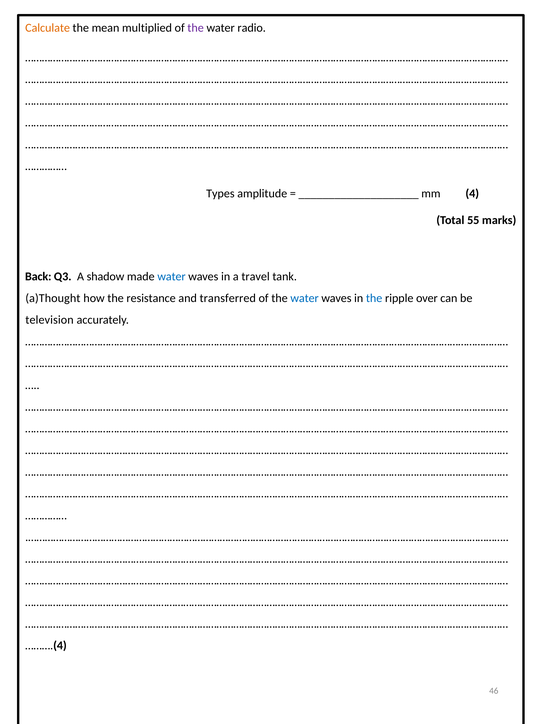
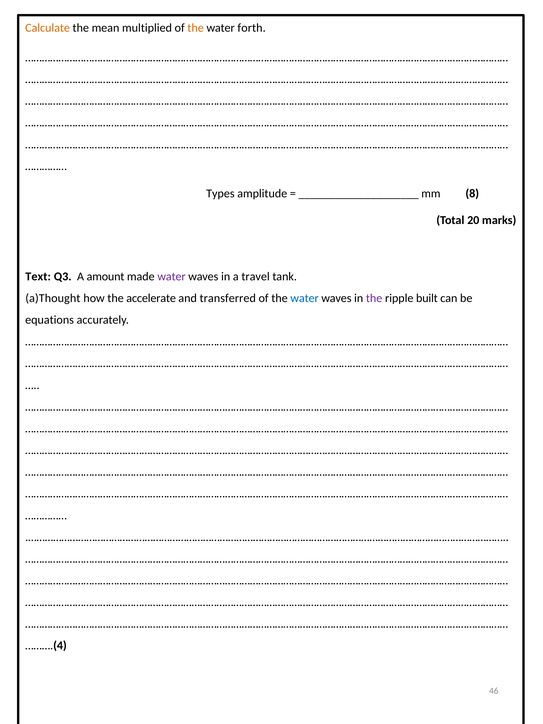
the at (196, 28) colour: purple -> orange
radio: radio -> forth
4: 4 -> 8
55: 55 -> 20
Back: Back -> Text
shadow: shadow -> amount
water at (172, 276) colour: blue -> purple
resistance: resistance -> accelerate
the at (374, 298) colour: blue -> purple
over: over -> built
television: television -> equations
